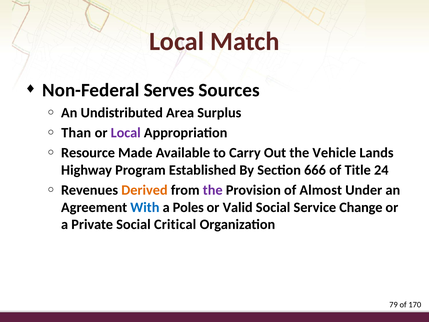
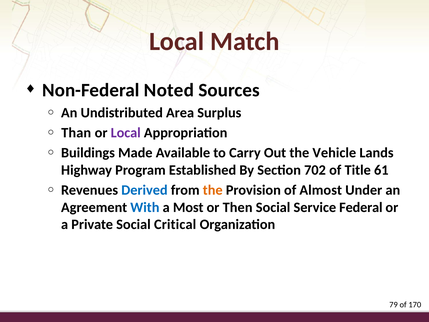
Serves: Serves -> Noted
Resource: Resource -> Buildings
666: 666 -> 702
24: 24 -> 61
Derived colour: orange -> blue
the at (213, 190) colour: purple -> orange
Poles: Poles -> Most
Valid: Valid -> Then
Change: Change -> Federal
